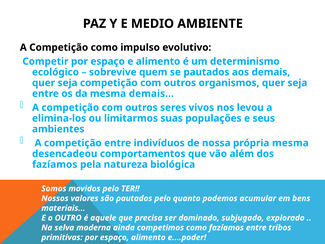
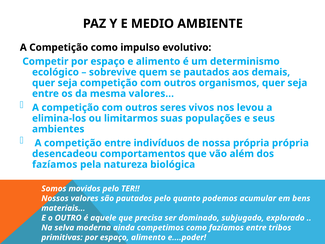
mesma demais: demais -> valores
própria mesma: mesma -> própria
